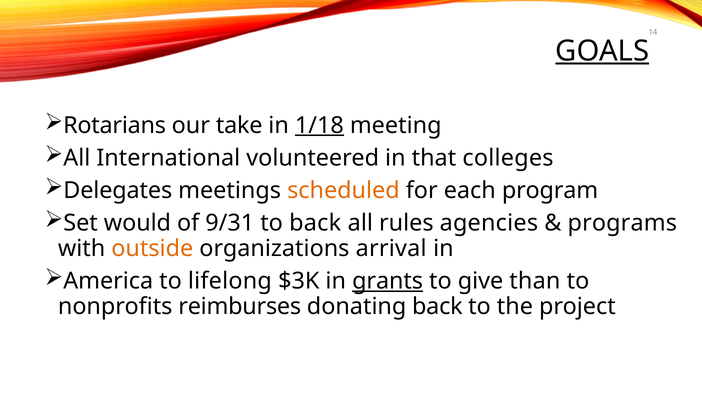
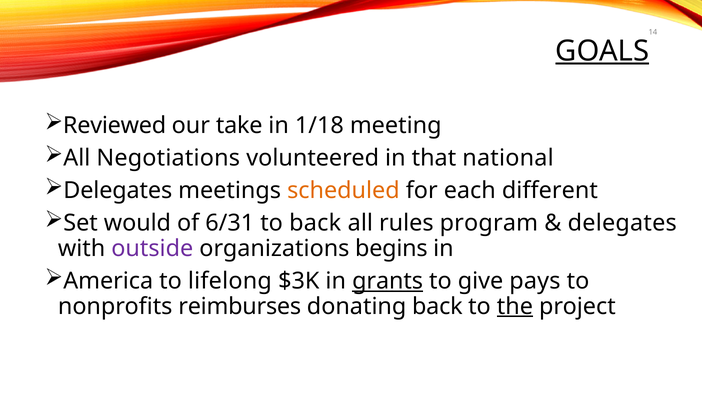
Rotarians: Rotarians -> Reviewed
1/18 underline: present -> none
International: International -> Negotiations
colleges: colleges -> national
program: program -> different
9/31: 9/31 -> 6/31
agencies: agencies -> program
programs at (622, 223): programs -> delegates
outside colour: orange -> purple
arrival: arrival -> begins
than: than -> pays
the underline: none -> present
